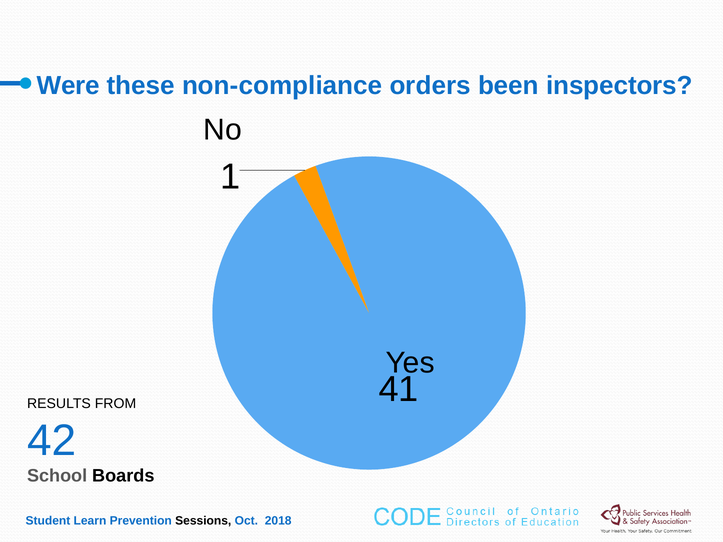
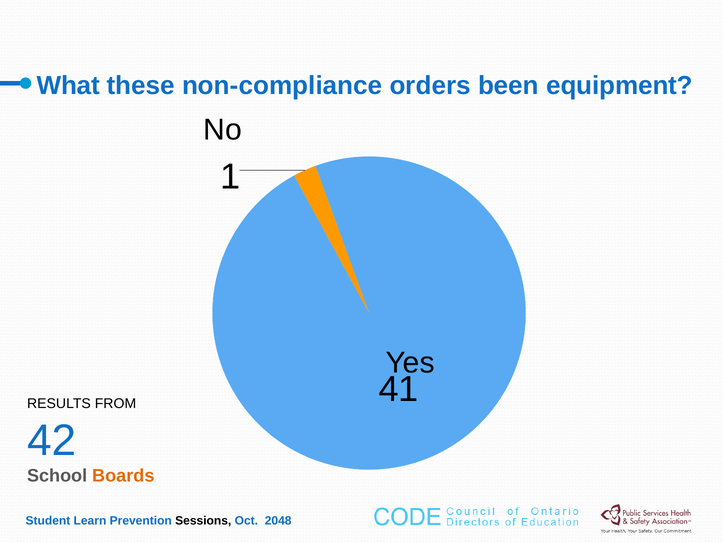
Were: Were -> What
inspectors: inspectors -> equipment
Boards colour: black -> orange
2018: 2018 -> 2048
